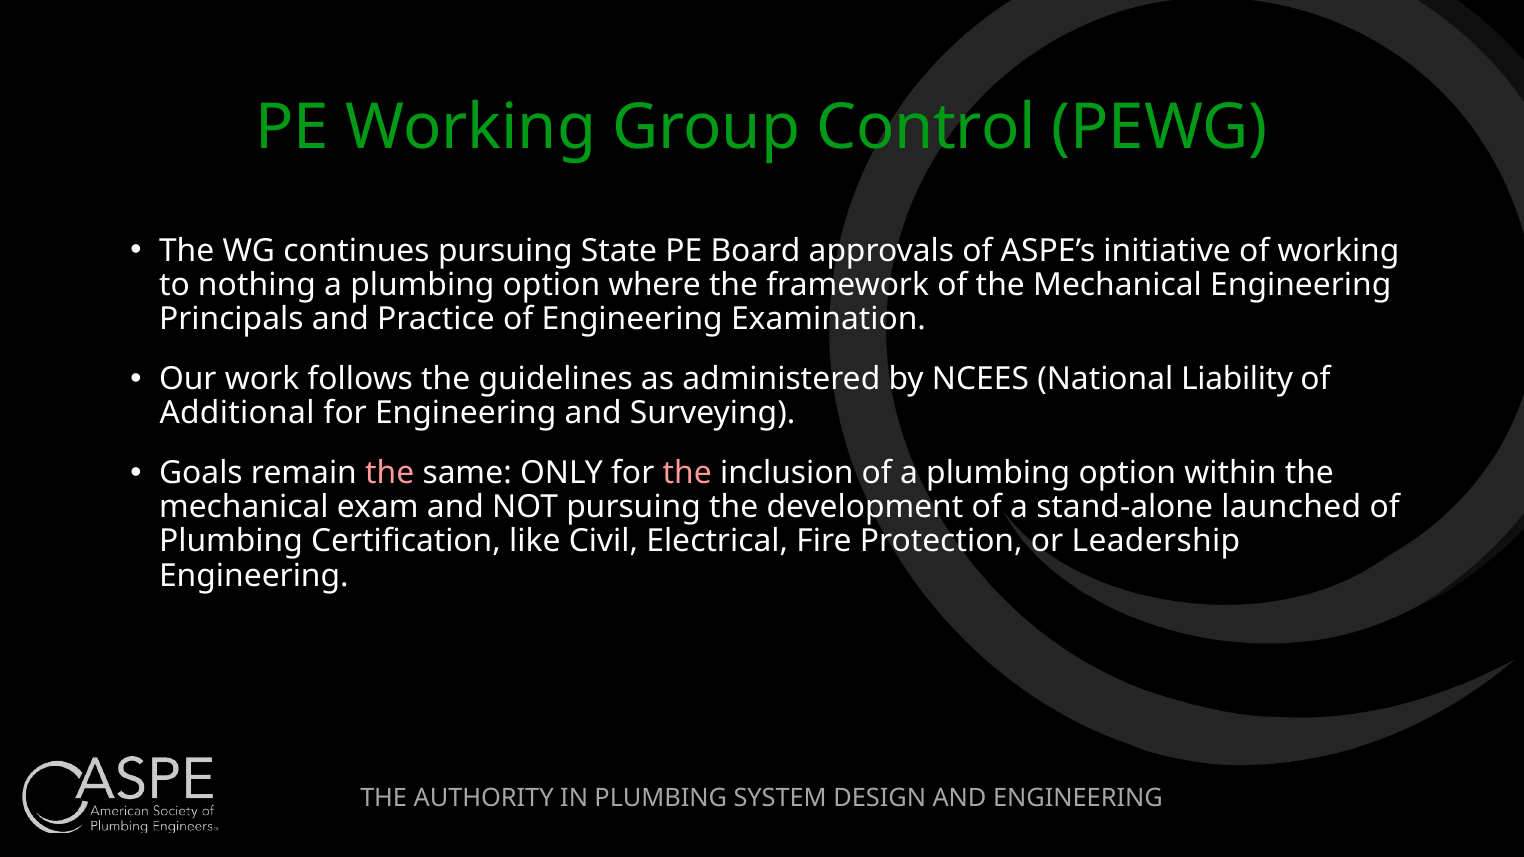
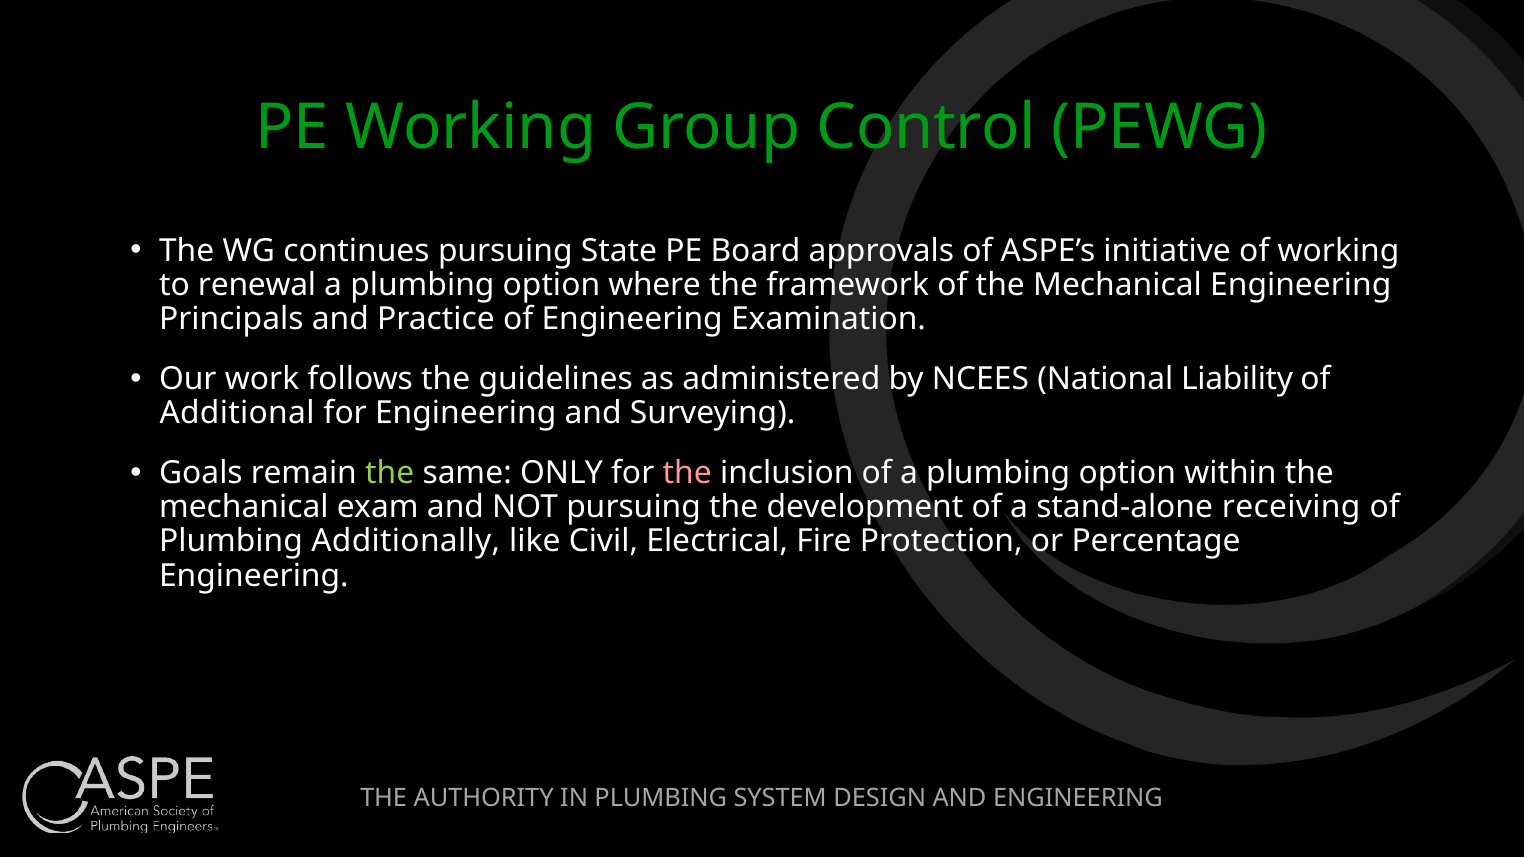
nothing: nothing -> renewal
the at (390, 473) colour: pink -> light green
launched: launched -> receiving
Certification: Certification -> Additionally
Leadership: Leadership -> Percentage
